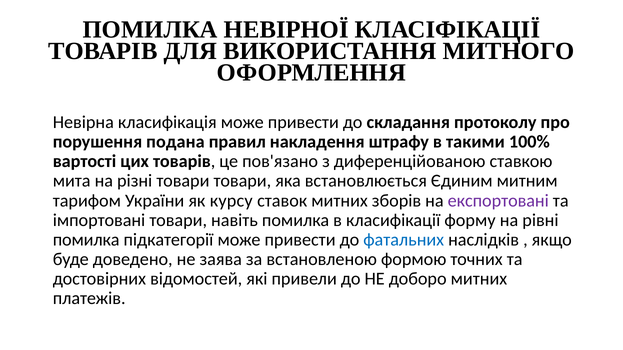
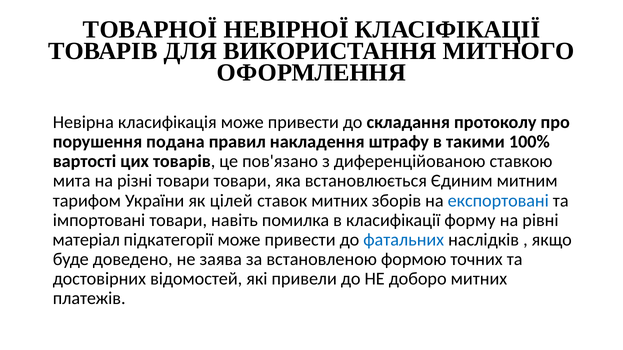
ПОМИЛКА at (150, 30): ПОМИЛКА -> ТОВАРНОЇ
курсу: курсу -> цілей
експортовані colour: purple -> blue
помилка at (86, 240): помилка -> матеріал
